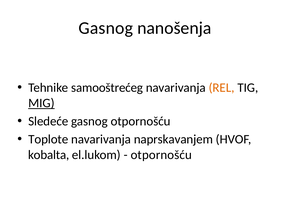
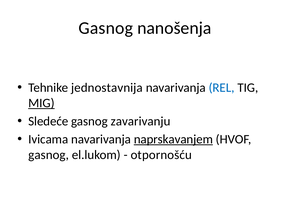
samooštrećeg: samooštrećeg -> jednostavnija
REL colour: orange -> blue
gasnog otpornošću: otpornošću -> zavarivanju
Toplote: Toplote -> Ivicama
naprskavanjem underline: none -> present
kobalta at (49, 154): kobalta -> gasnog
